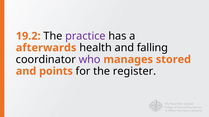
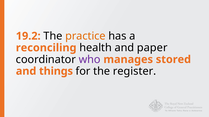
practice colour: purple -> orange
afterwards: afterwards -> reconciling
falling: falling -> paper
points: points -> things
